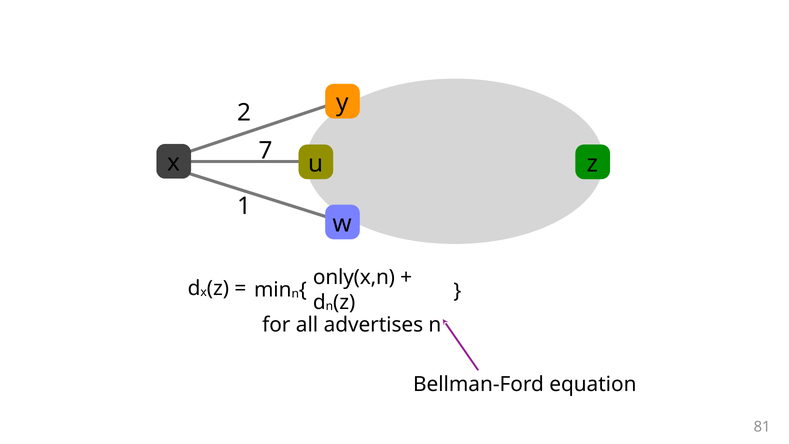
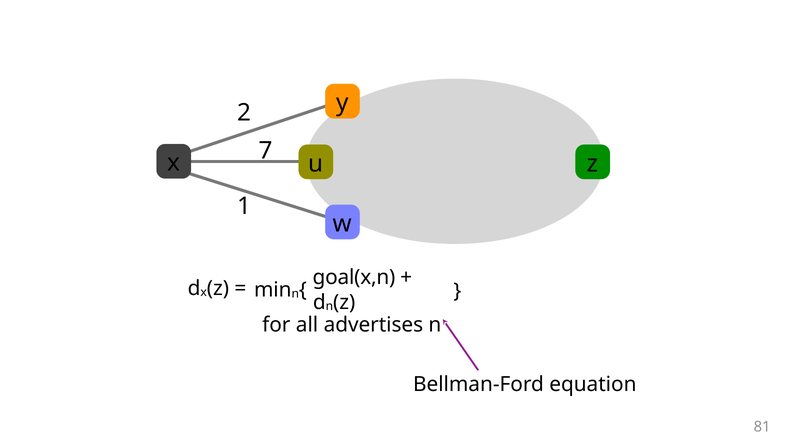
only(x,n: only(x,n -> goal(x,n
